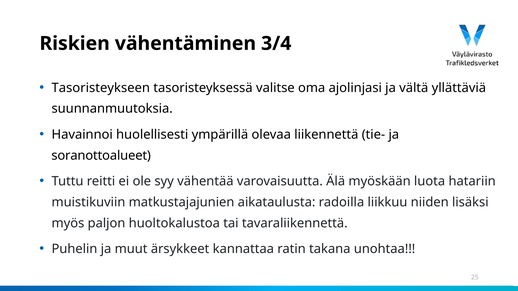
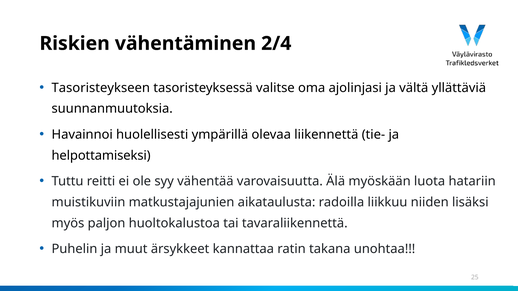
3/4: 3/4 -> 2/4
soranottoalueet: soranottoalueet -> helpottamiseksi
